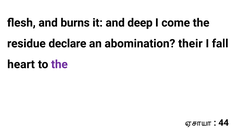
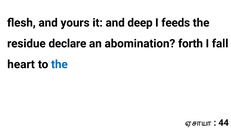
burns: burns -> yours
come: come -> feeds
their: their -> forth
the at (59, 64) colour: purple -> blue
